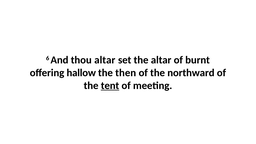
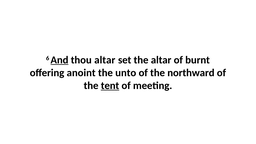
And underline: none -> present
hallow: hallow -> anoint
then: then -> unto
